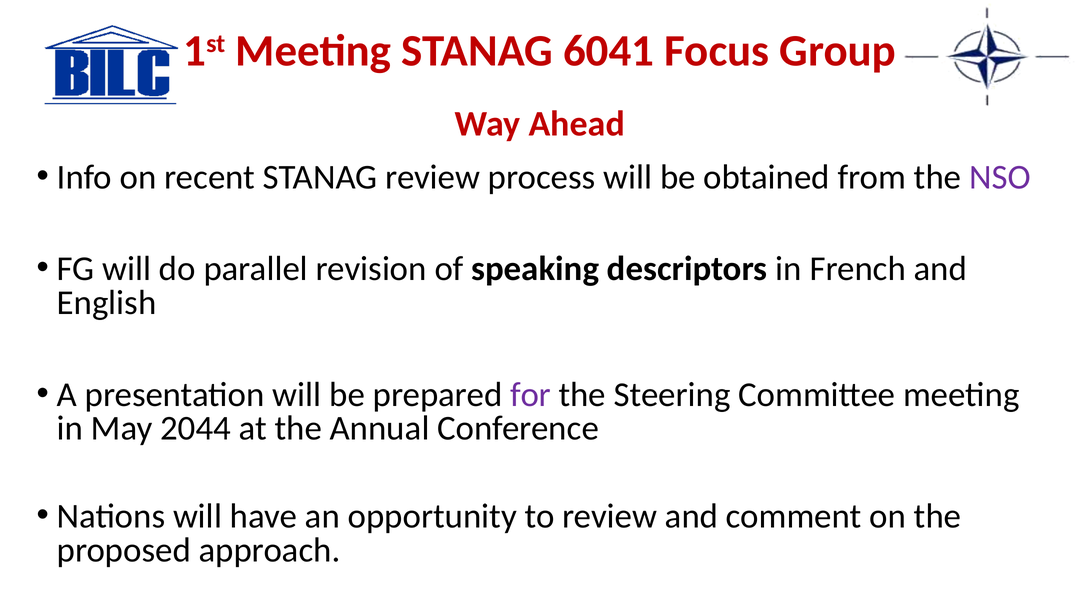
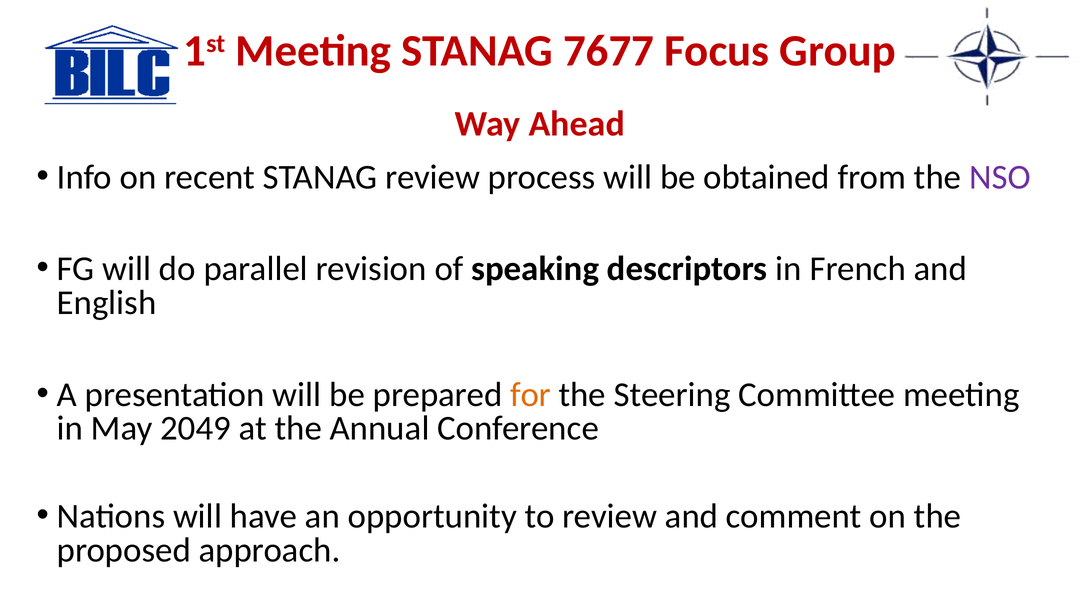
6041: 6041 -> 7677
for colour: purple -> orange
2044: 2044 -> 2049
